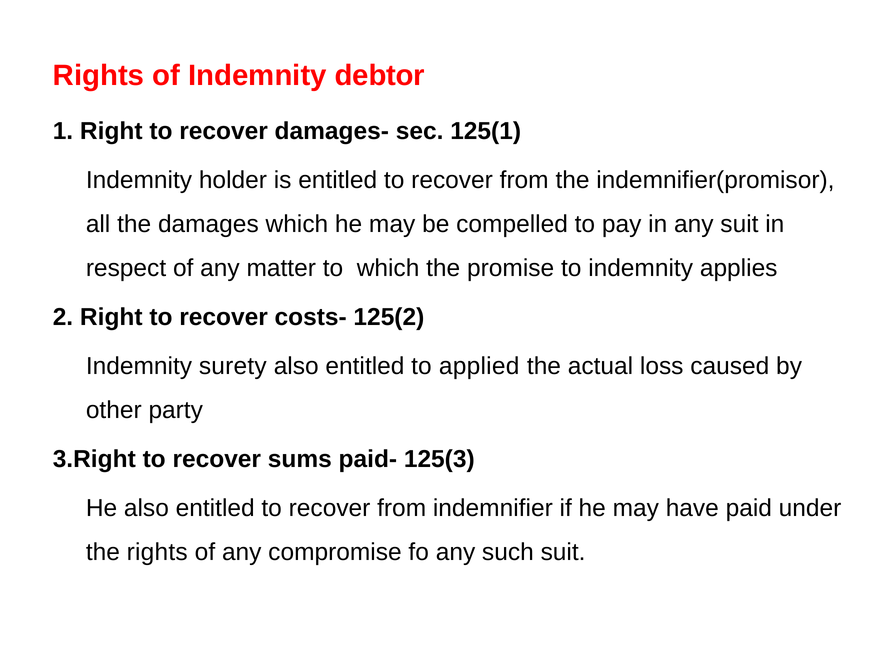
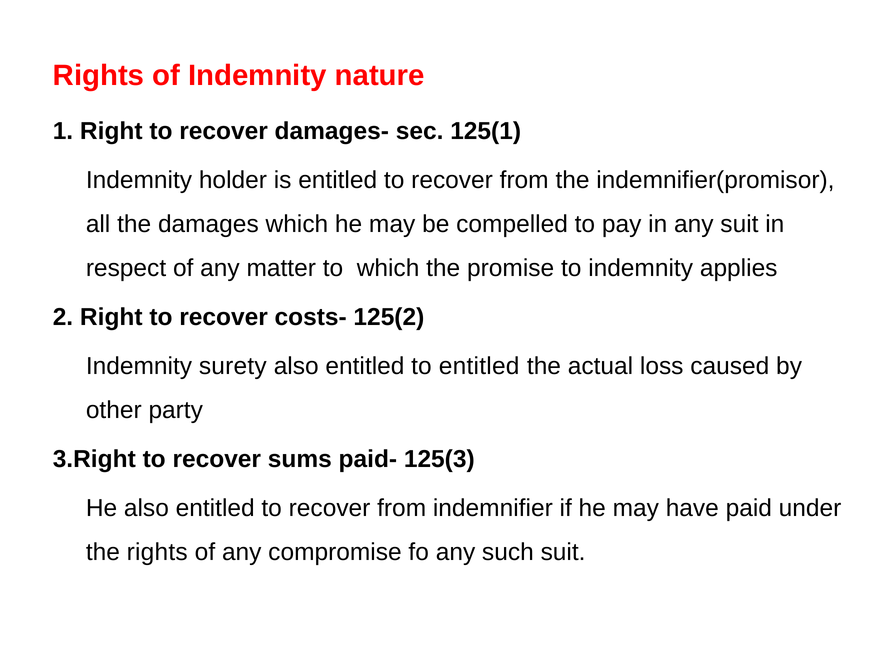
debtor: debtor -> nature
to applied: applied -> entitled
